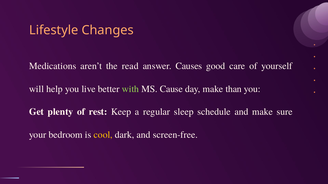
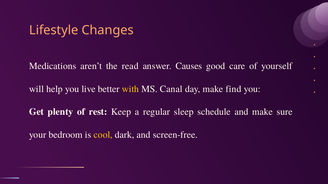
with colour: light green -> yellow
Cause: Cause -> Canal
than: than -> find
